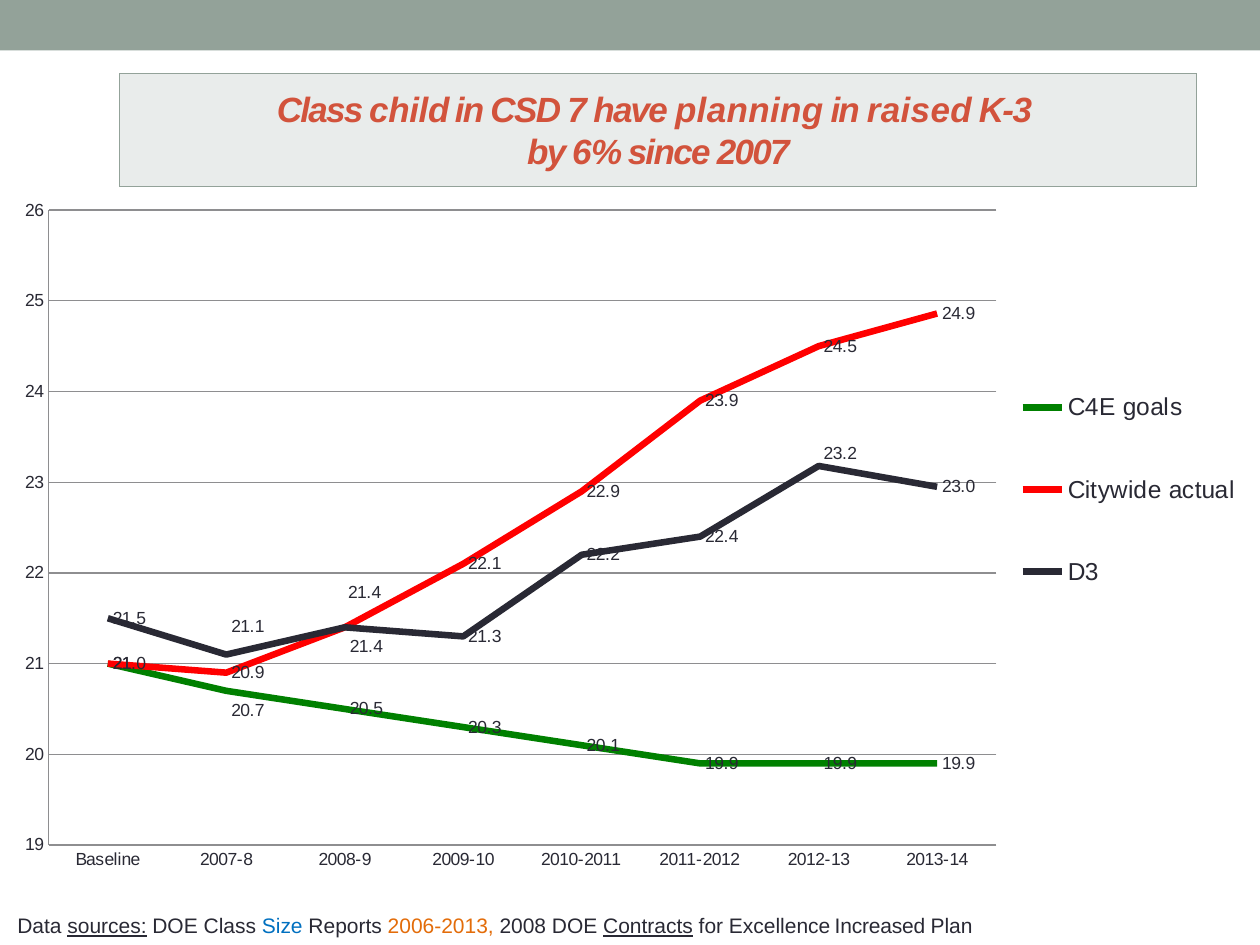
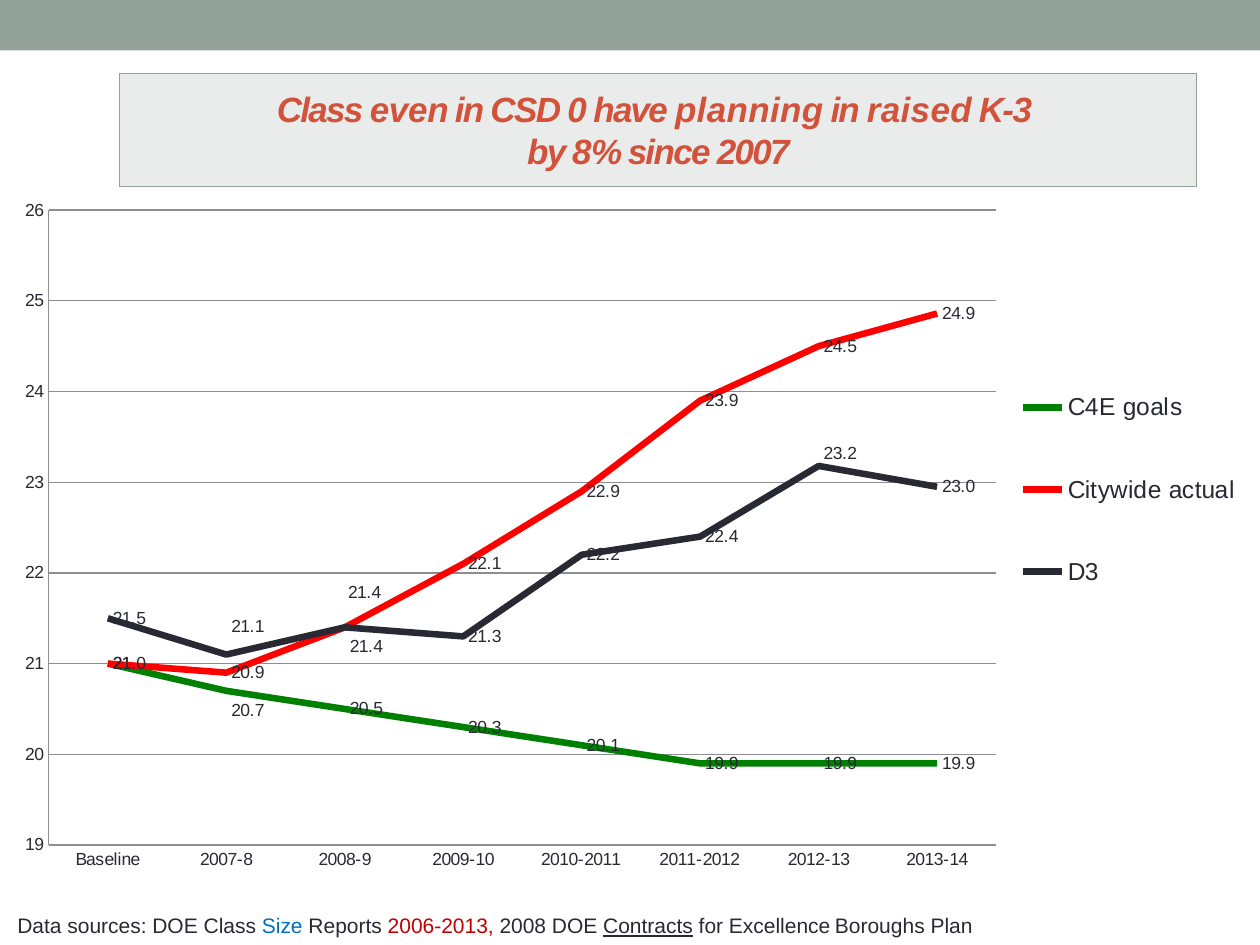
child: child -> even
7: 7 -> 0
6%: 6% -> 8%
sources underline: present -> none
2006-2013 colour: orange -> red
Increased: Increased -> Boroughs
